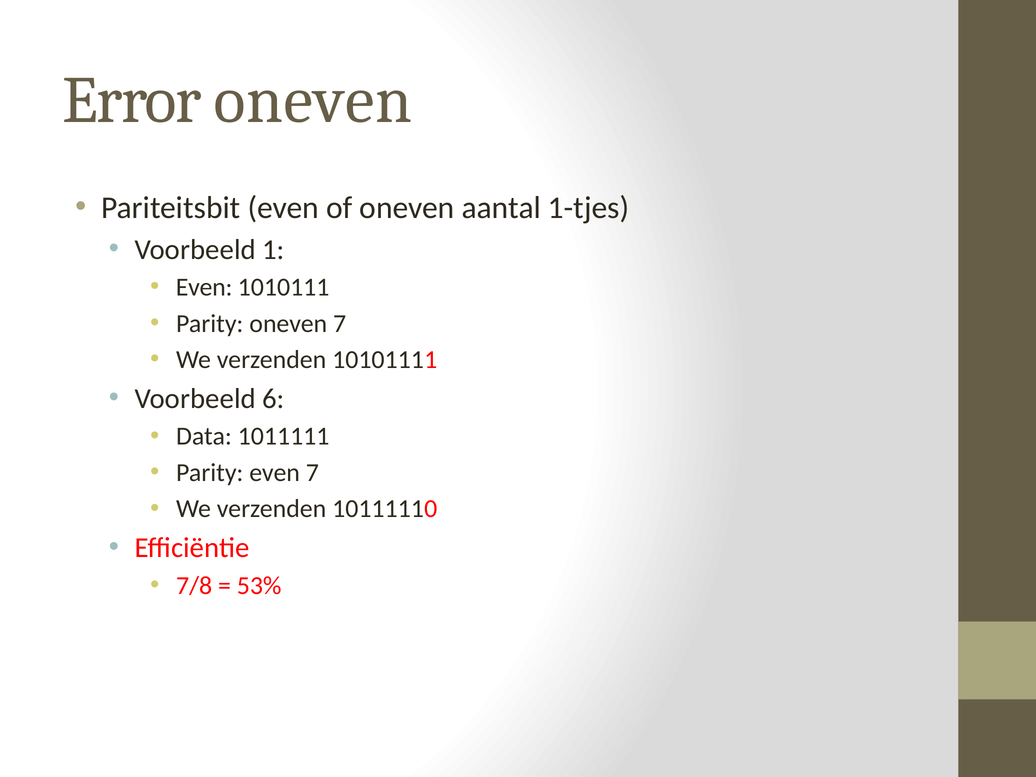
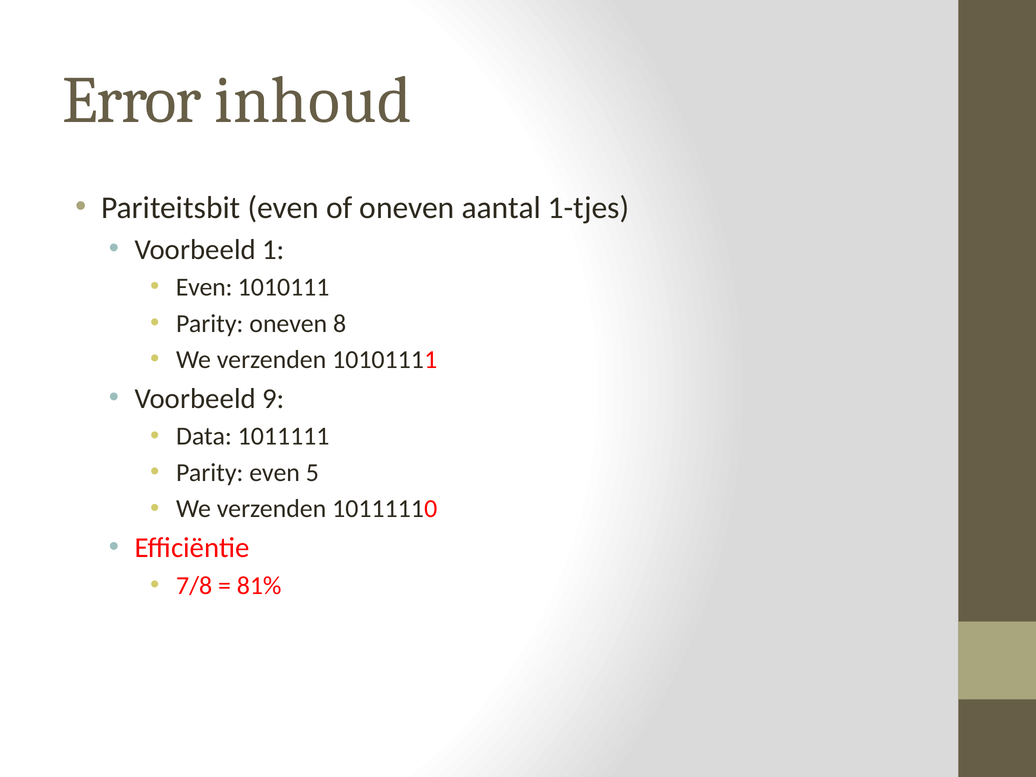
Error oneven: oneven -> inhoud
oneven 7: 7 -> 8
6: 6 -> 9
even 7: 7 -> 5
53%: 53% -> 81%
